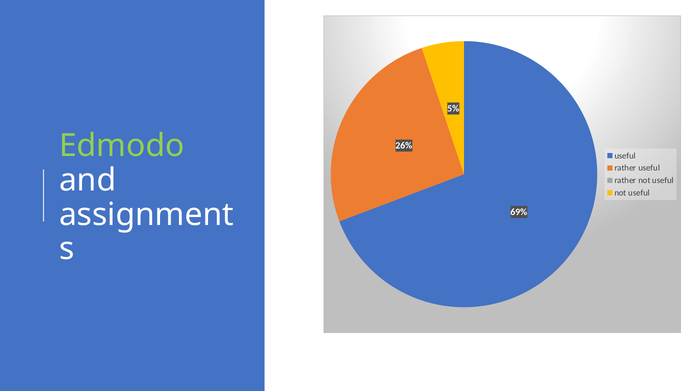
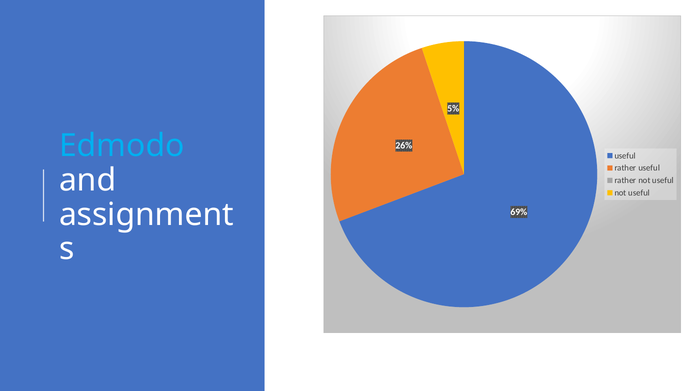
Edmodo colour: light green -> light blue
